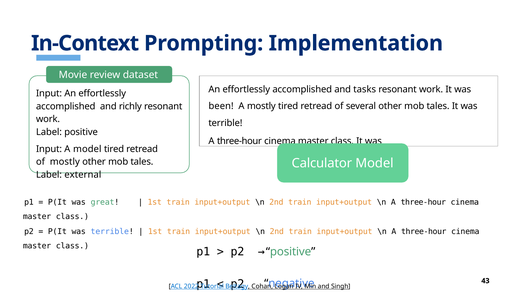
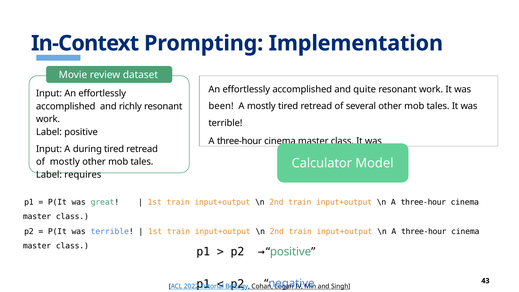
tasks: tasks -> quite
A model: model -> during
external: external -> requires
